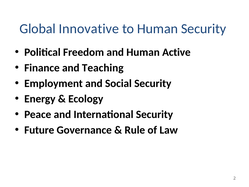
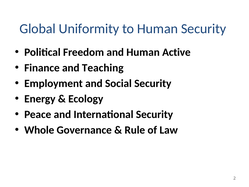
Innovative: Innovative -> Uniformity
Future: Future -> Whole
